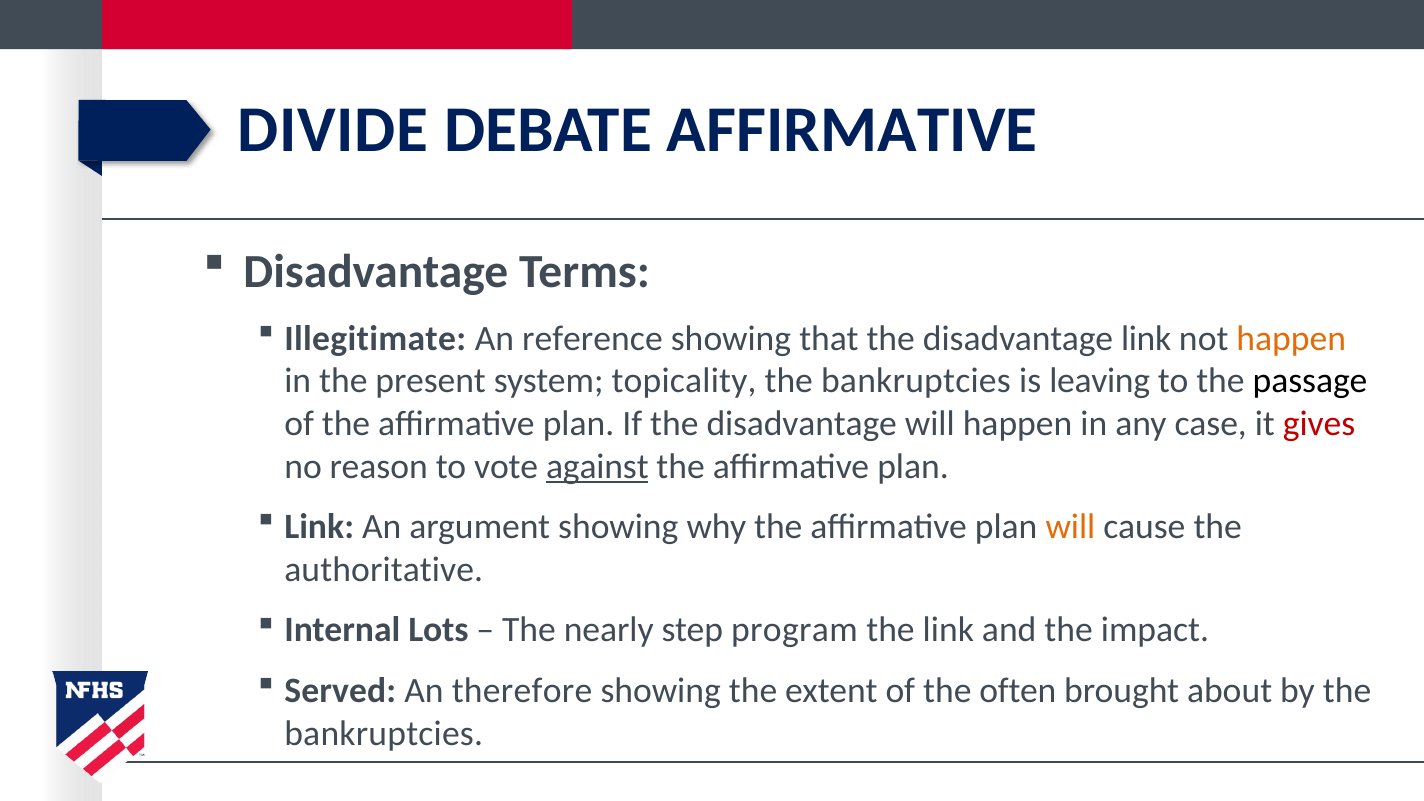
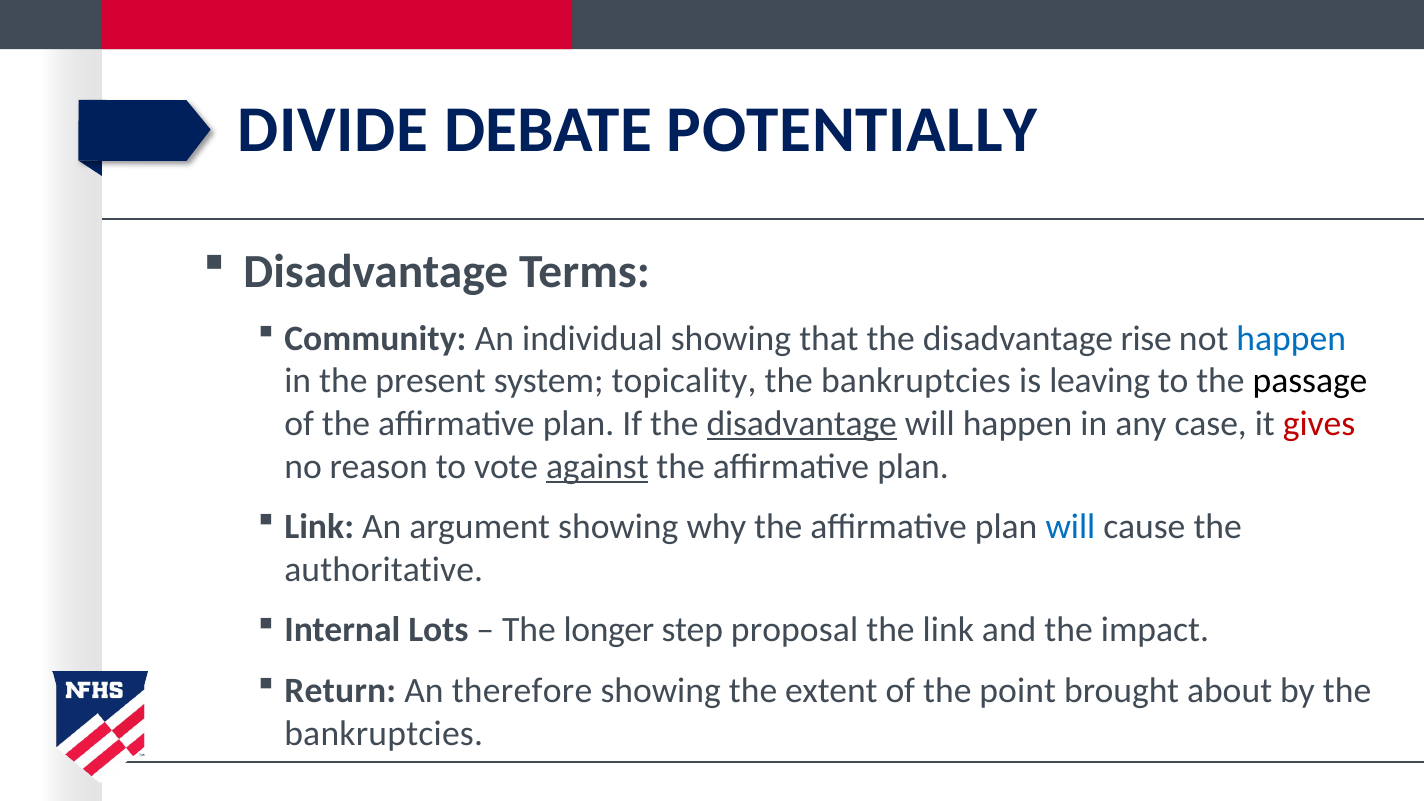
DEBATE AFFIRMATIVE: AFFIRMATIVE -> POTENTIALLY
Illegitimate: Illegitimate -> Community
reference: reference -> individual
disadvantage link: link -> rise
happen at (1291, 338) colour: orange -> blue
disadvantage at (802, 424) underline: none -> present
will at (1070, 527) colour: orange -> blue
nearly: nearly -> longer
program: program -> proposal
Served: Served -> Return
often: often -> point
